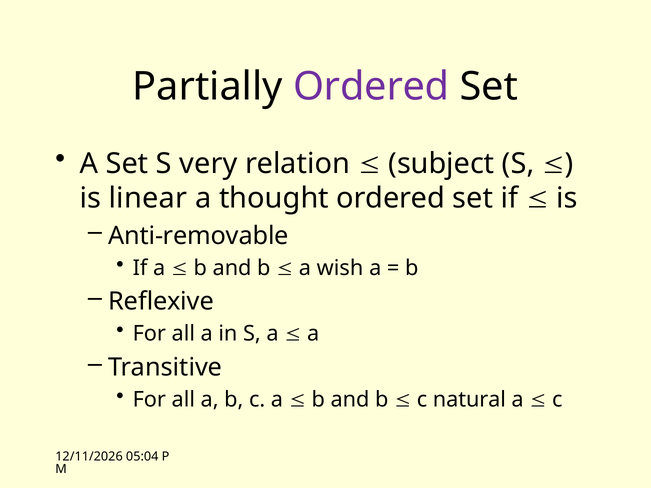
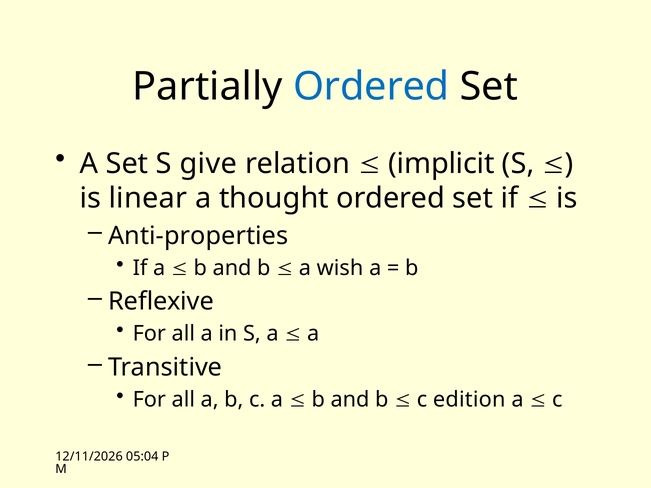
Ordered at (371, 87) colour: purple -> blue
very: very -> give
subject: subject -> implicit
Anti-removable: Anti-removable -> Anti-properties
natural: natural -> edition
